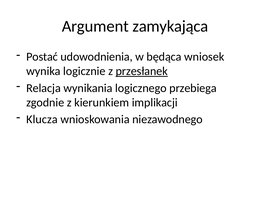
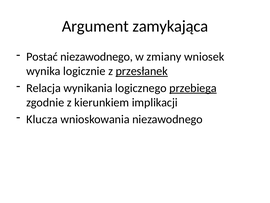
Postać udowodnienia: udowodnienia -> niezawodnego
będąca: będąca -> zmiany
przebiega underline: none -> present
